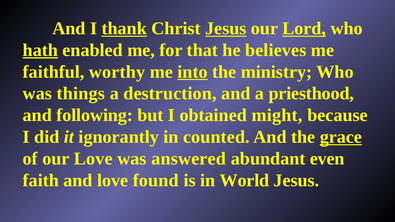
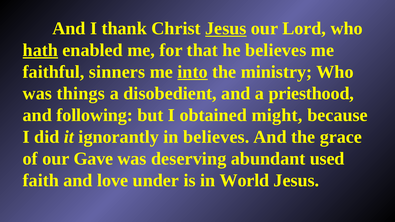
thank underline: present -> none
Lord underline: present -> none
worthy: worthy -> sinners
destruction: destruction -> disobedient
in counted: counted -> believes
grace underline: present -> none
our Love: Love -> Gave
answered: answered -> deserving
even: even -> used
found: found -> under
